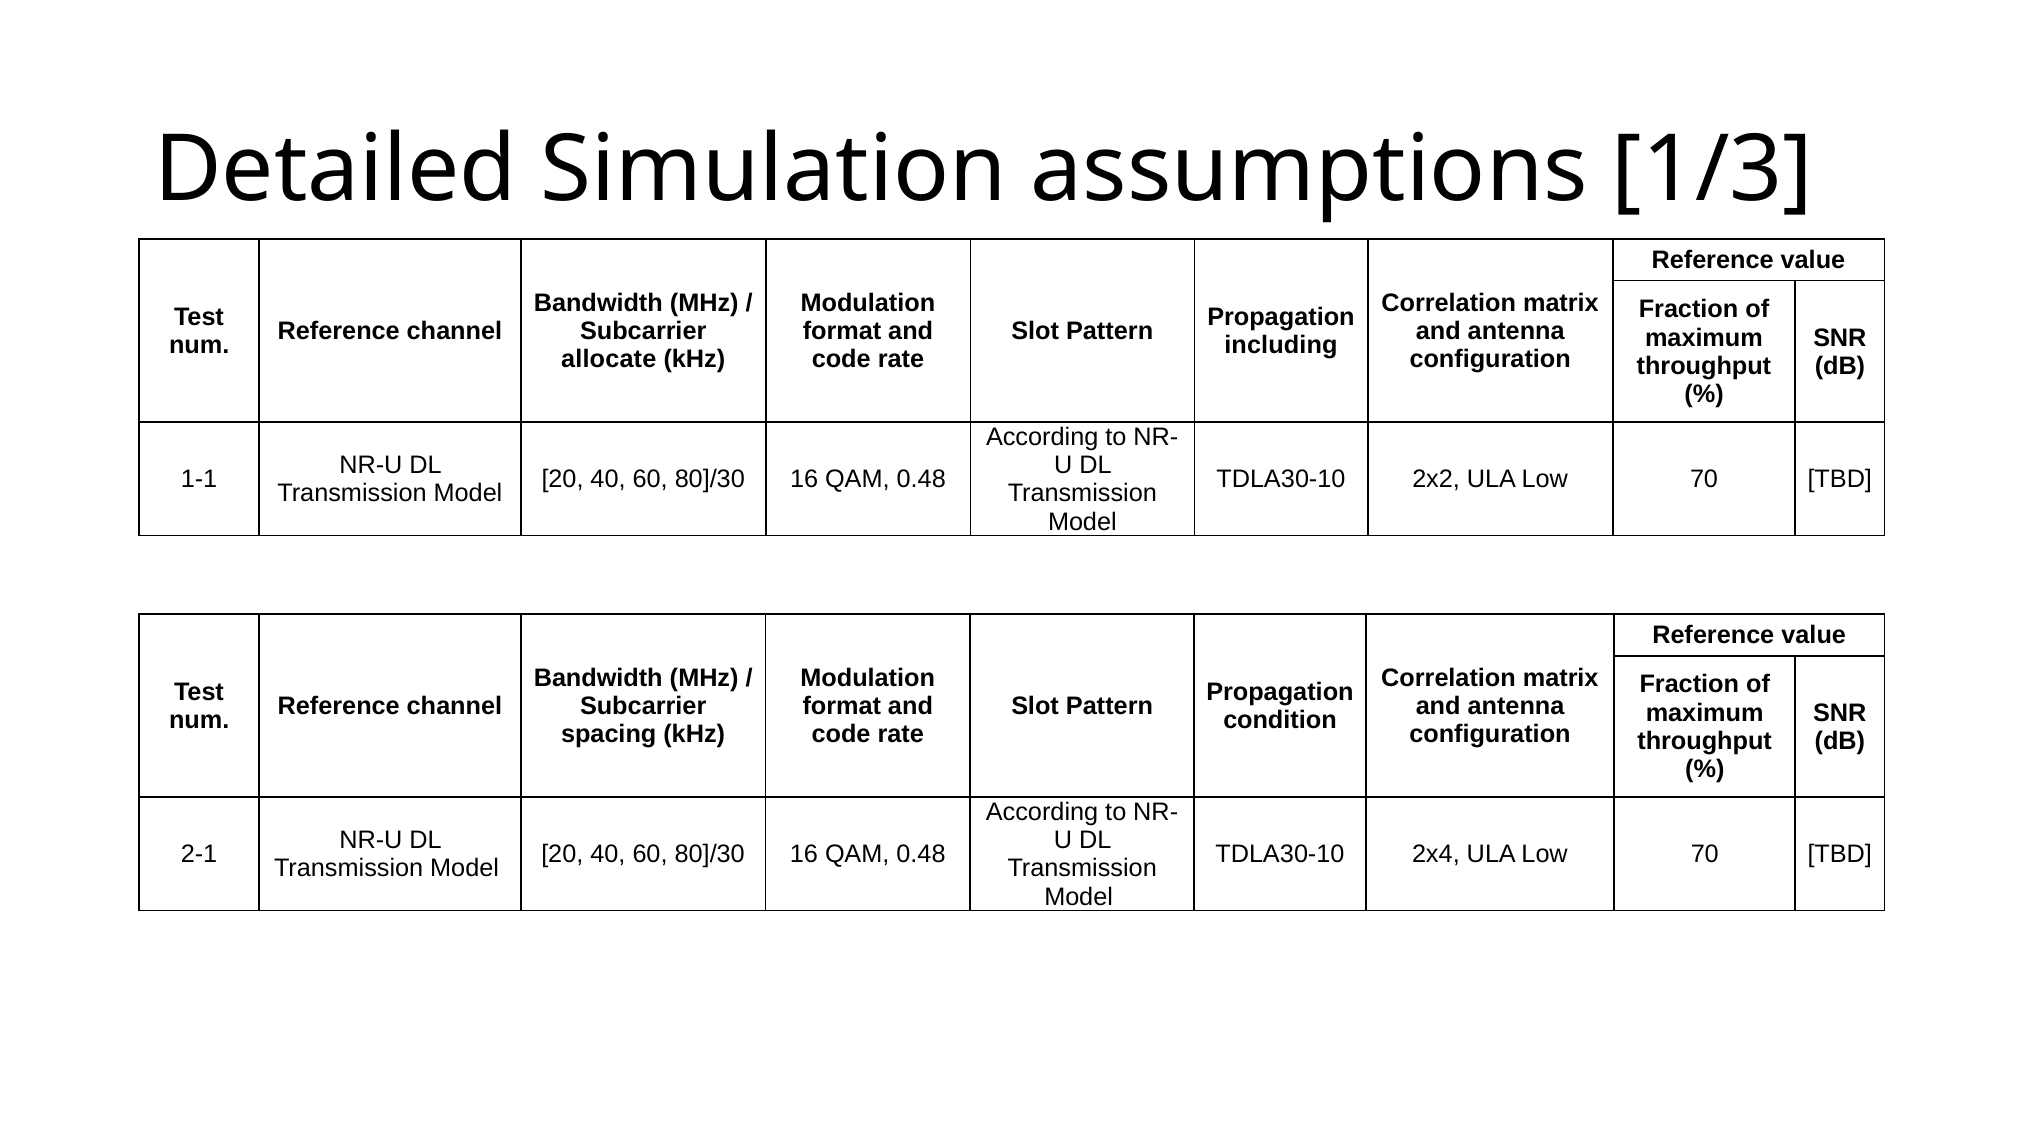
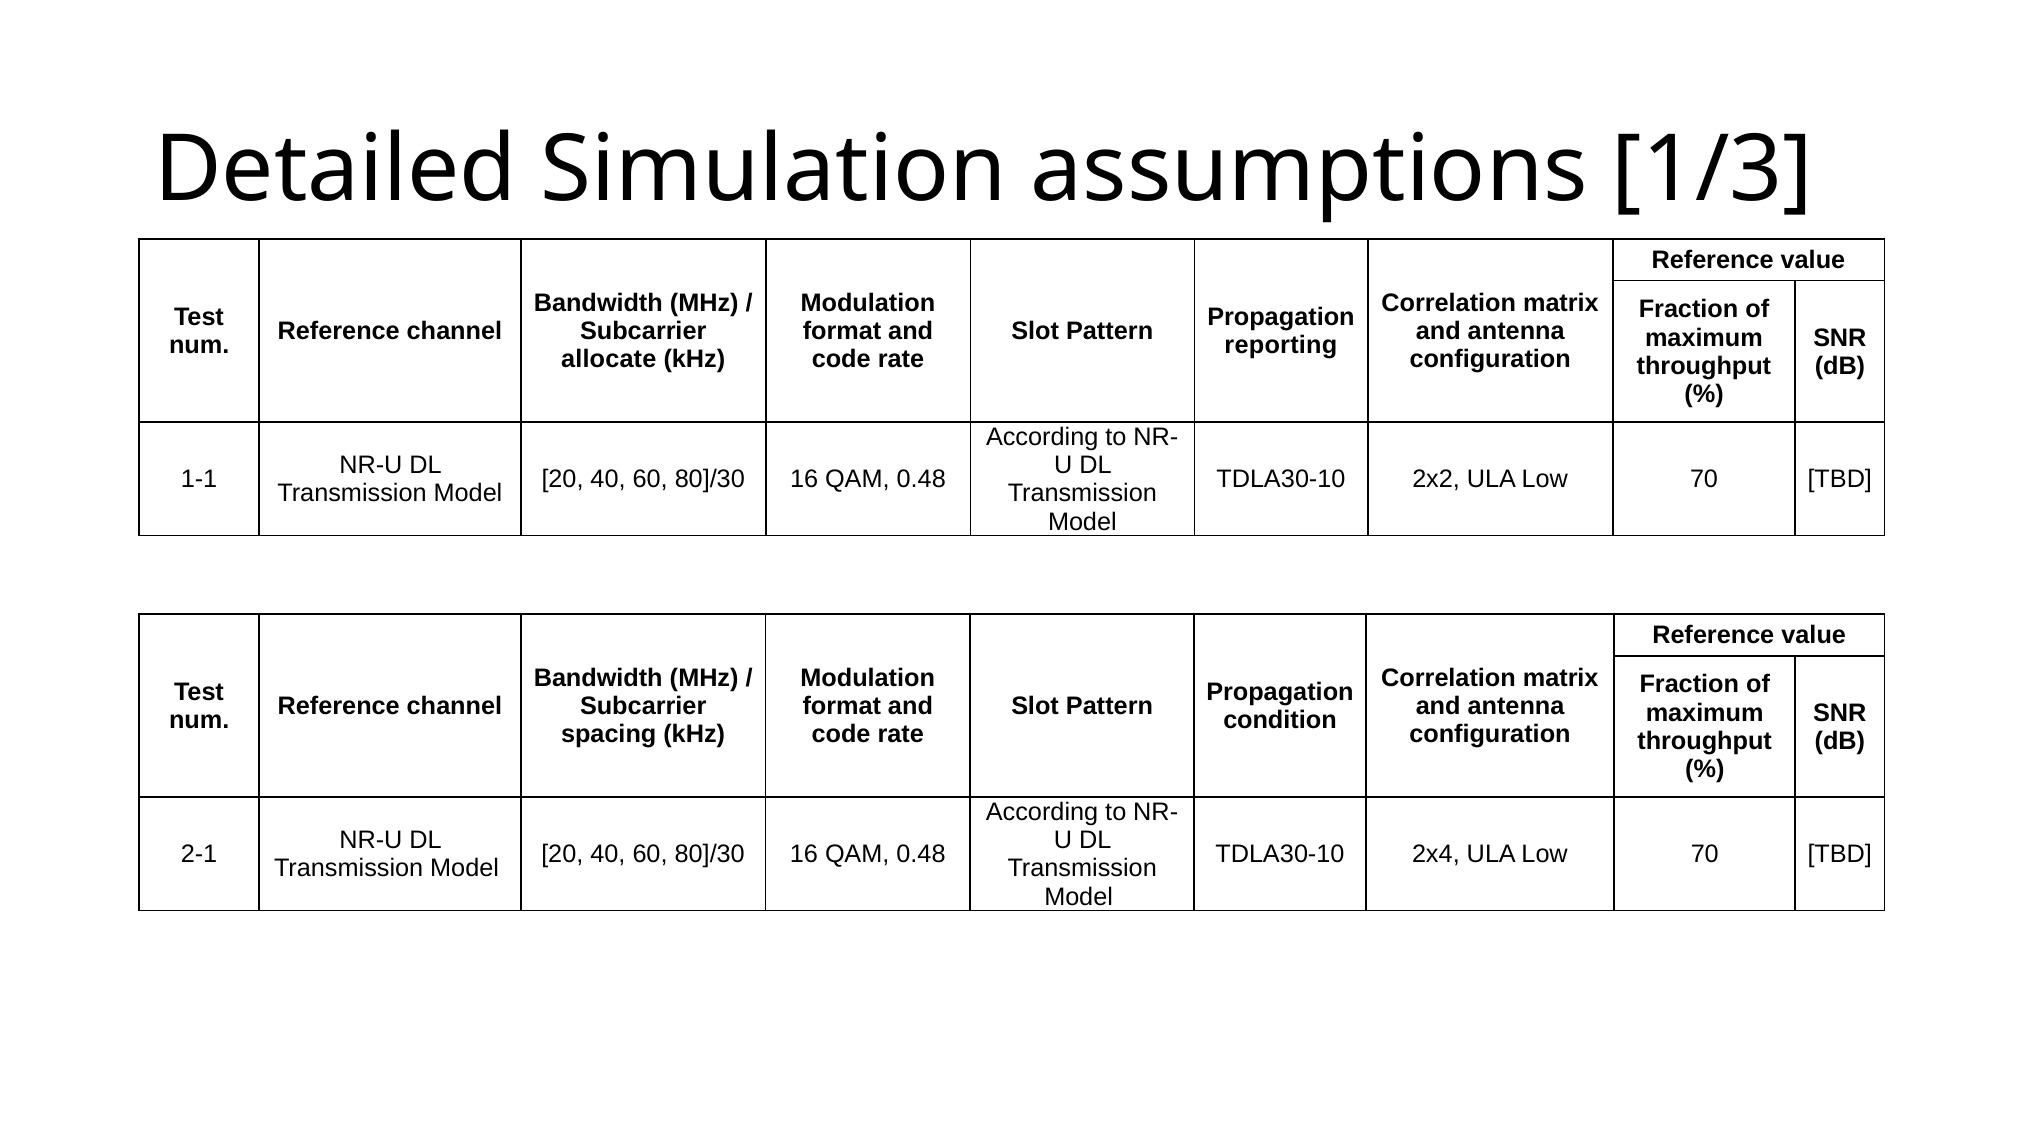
including: including -> reporting
